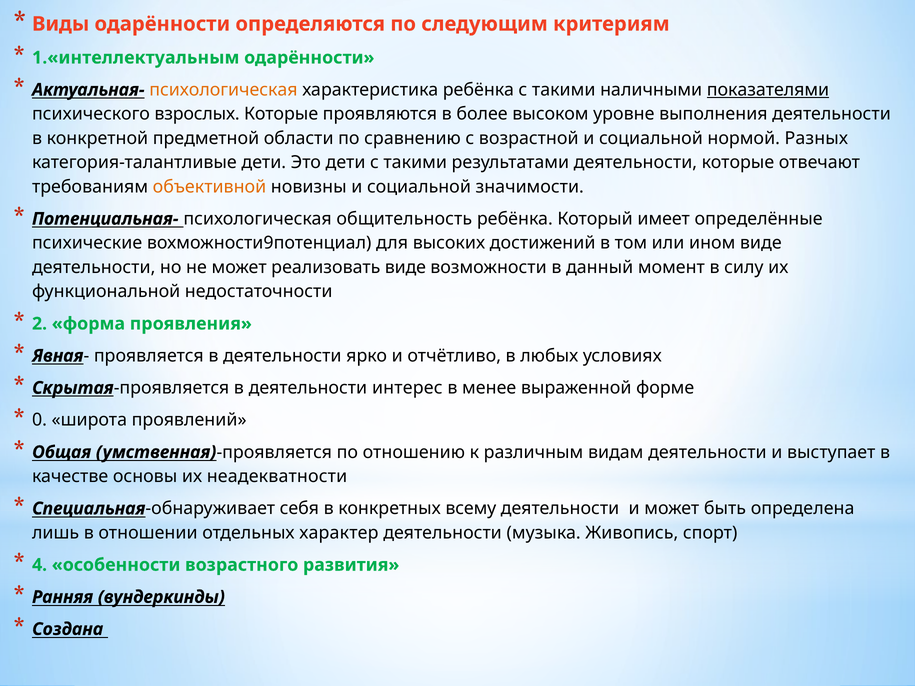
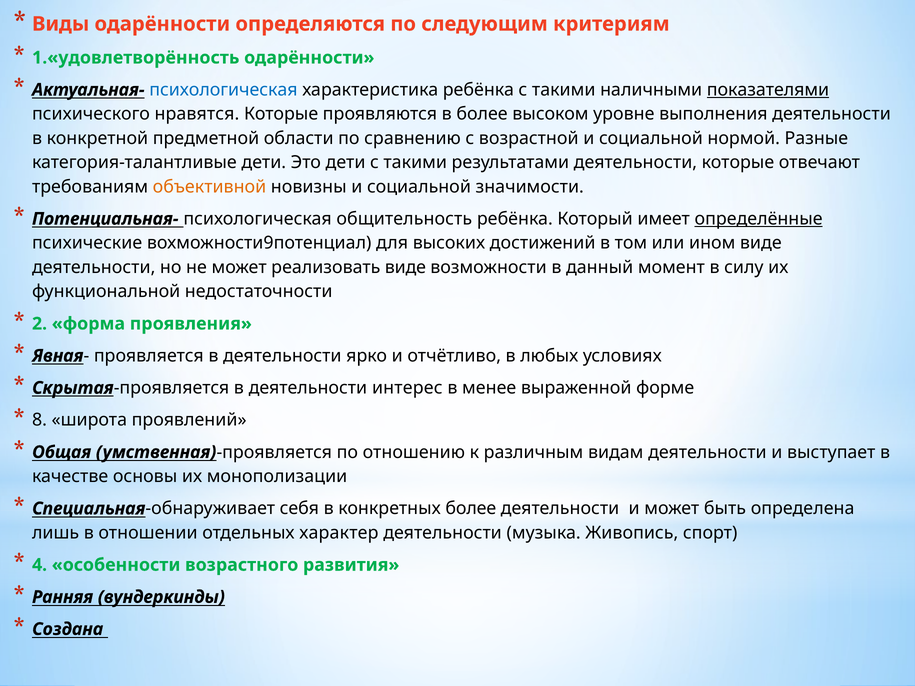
1.«интеллектуальным: 1.«интеллектуальным -> 1.«удовлетворённость
психологическая at (223, 90) colour: orange -> blue
взрослых: взрослых -> нравятся
Разных: Разных -> Разные
определённые underline: none -> present
0: 0 -> 8
неадекватности: неадекватности -> монополизации
конкретных всему: всему -> более
